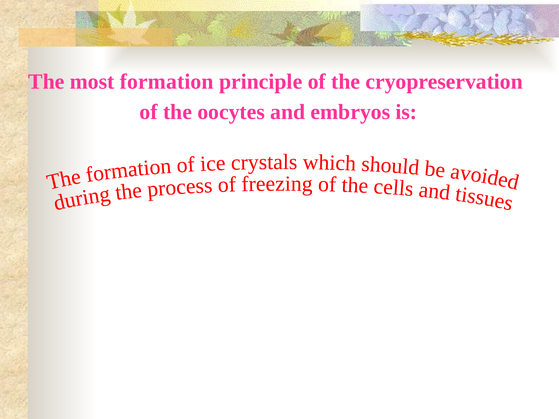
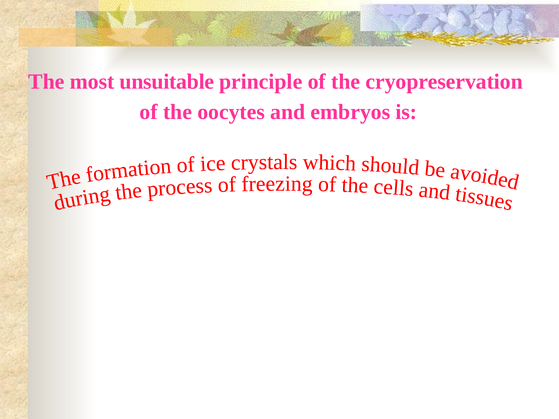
formation: formation -> unsuitable
